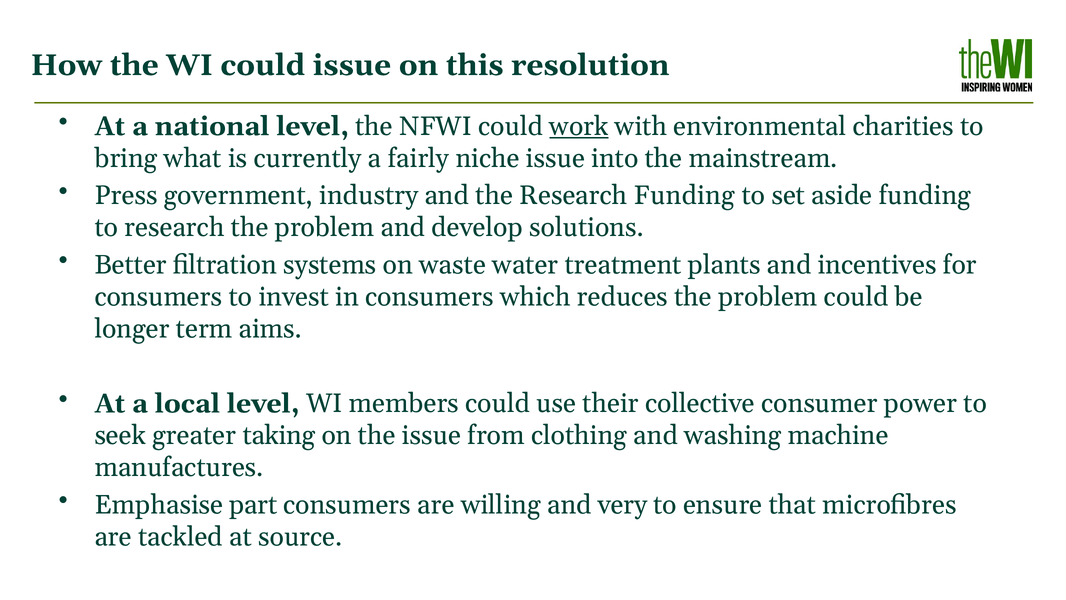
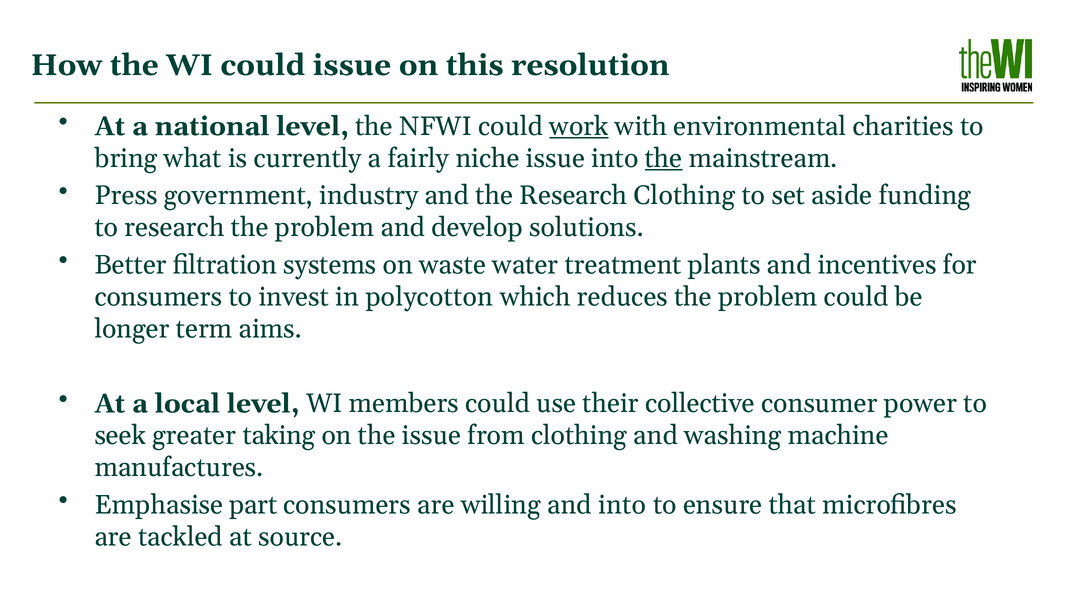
the at (664, 158) underline: none -> present
Research Funding: Funding -> Clothing
in consumers: consumers -> polycotton
and very: very -> into
